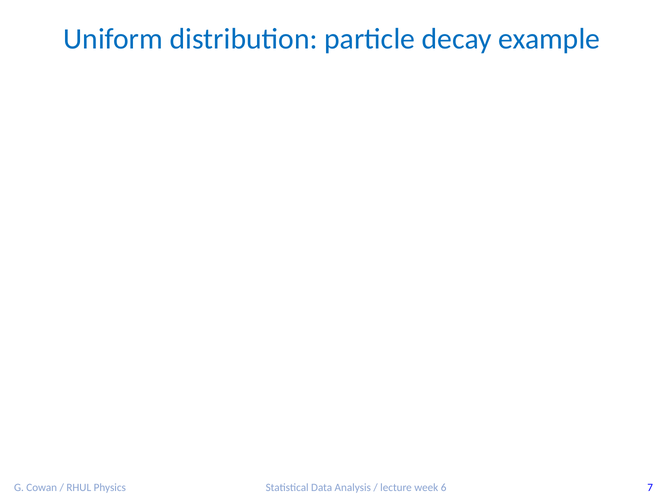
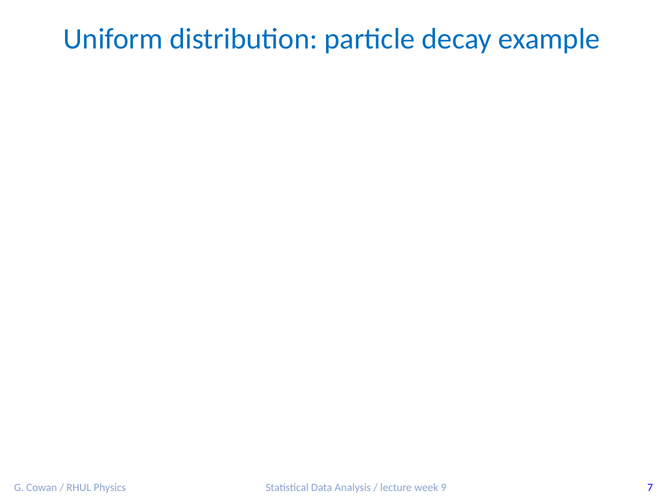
6: 6 -> 9
